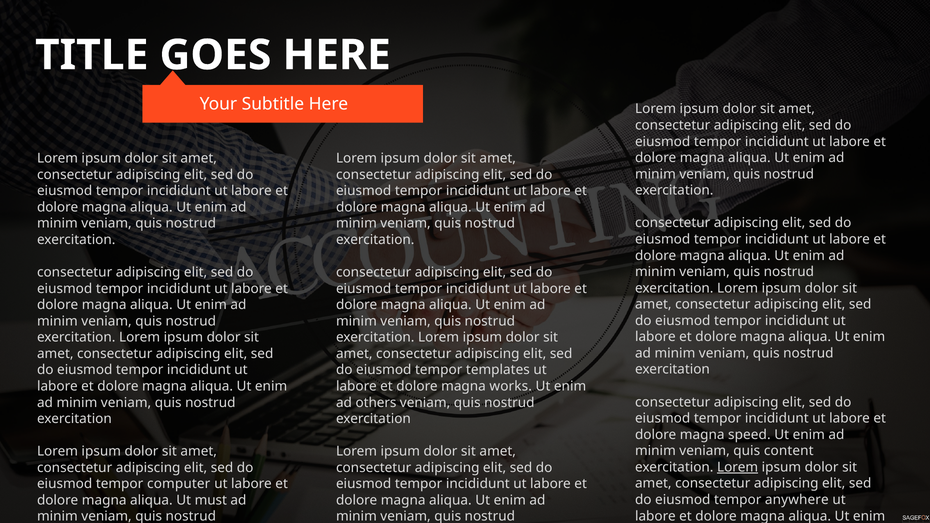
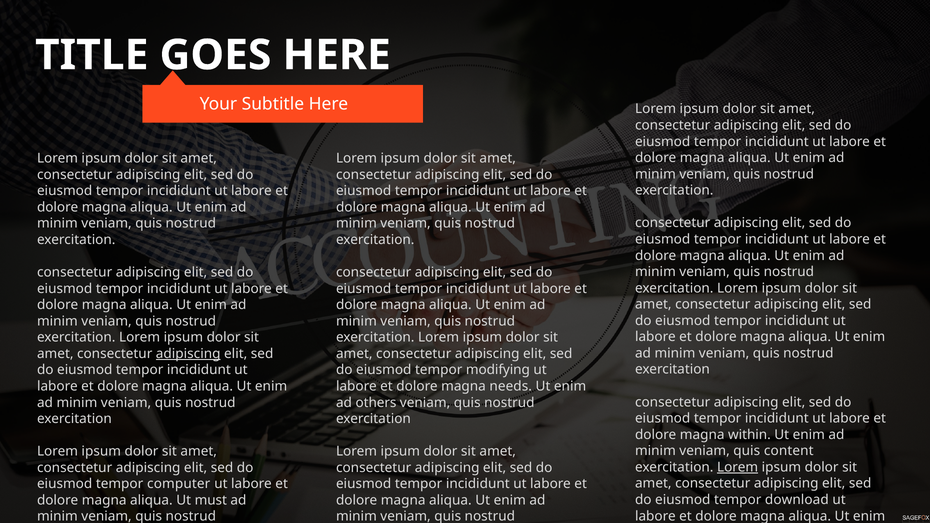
adipiscing at (188, 354) underline: none -> present
templates: templates -> modifying
works: works -> needs
speed: speed -> within
anywhere: anywhere -> download
